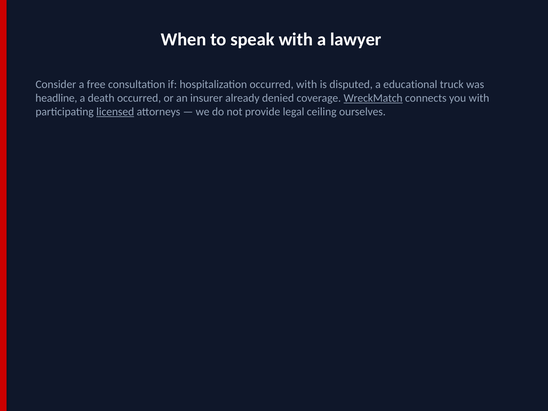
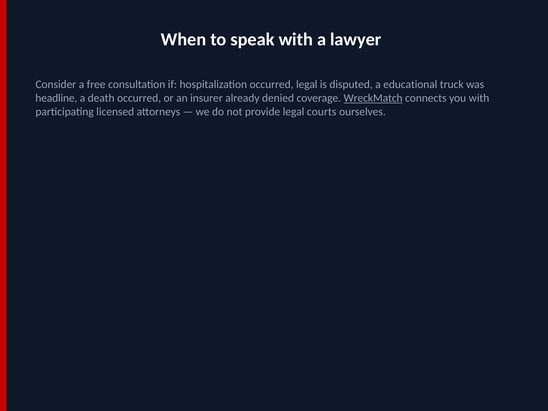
occurred with: with -> legal
licensed underline: present -> none
ceiling: ceiling -> courts
